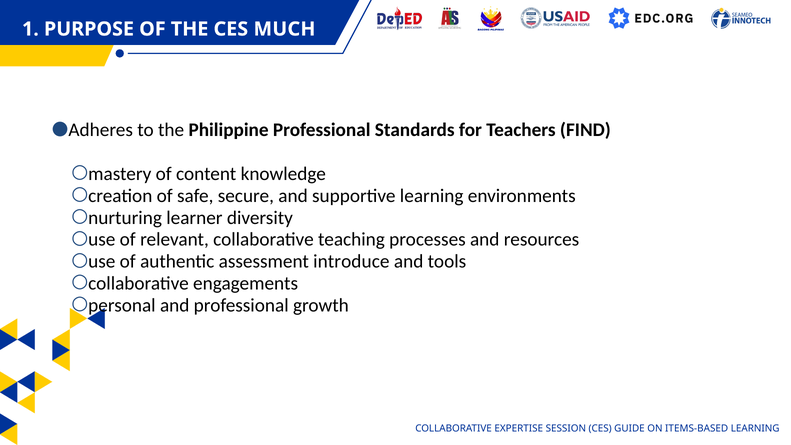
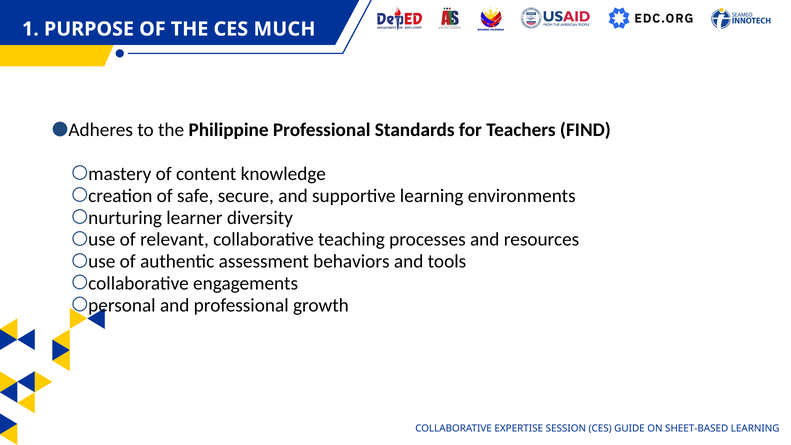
introduce: introduce -> behaviors
ITEMS-BASED: ITEMS-BASED -> SHEET-BASED
